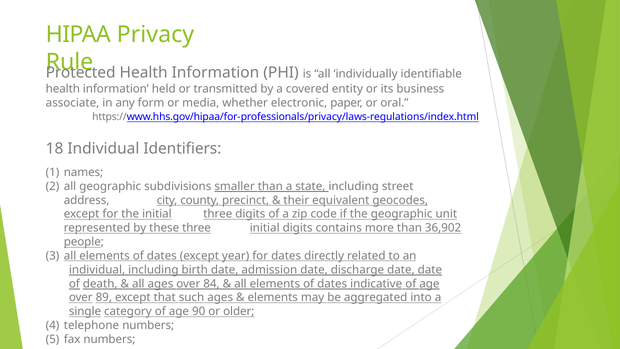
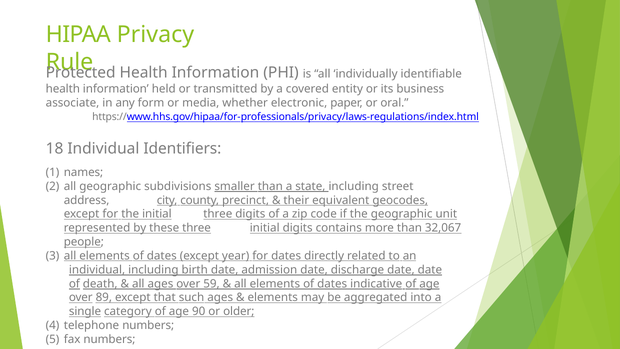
36,902: 36,902 -> 32,067
84: 84 -> 59
